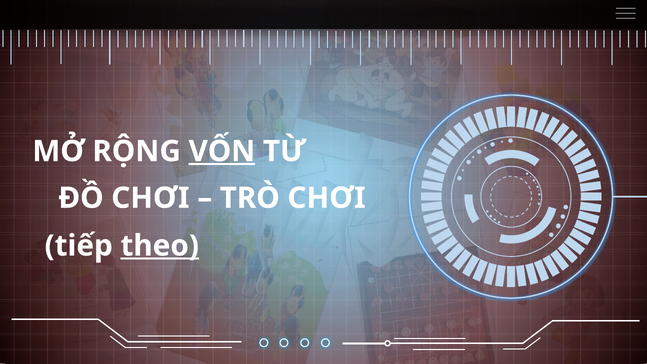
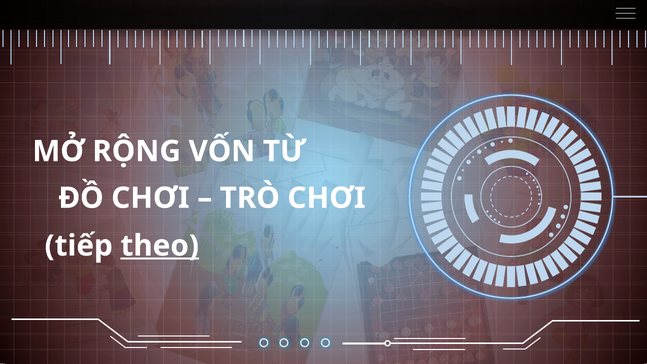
VỐN underline: present -> none
